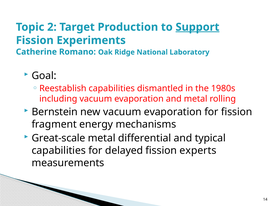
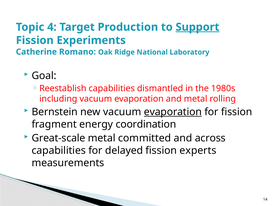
2: 2 -> 4
evaporation at (173, 112) underline: none -> present
mechanisms: mechanisms -> coordination
differential: differential -> committed
typical: typical -> across
